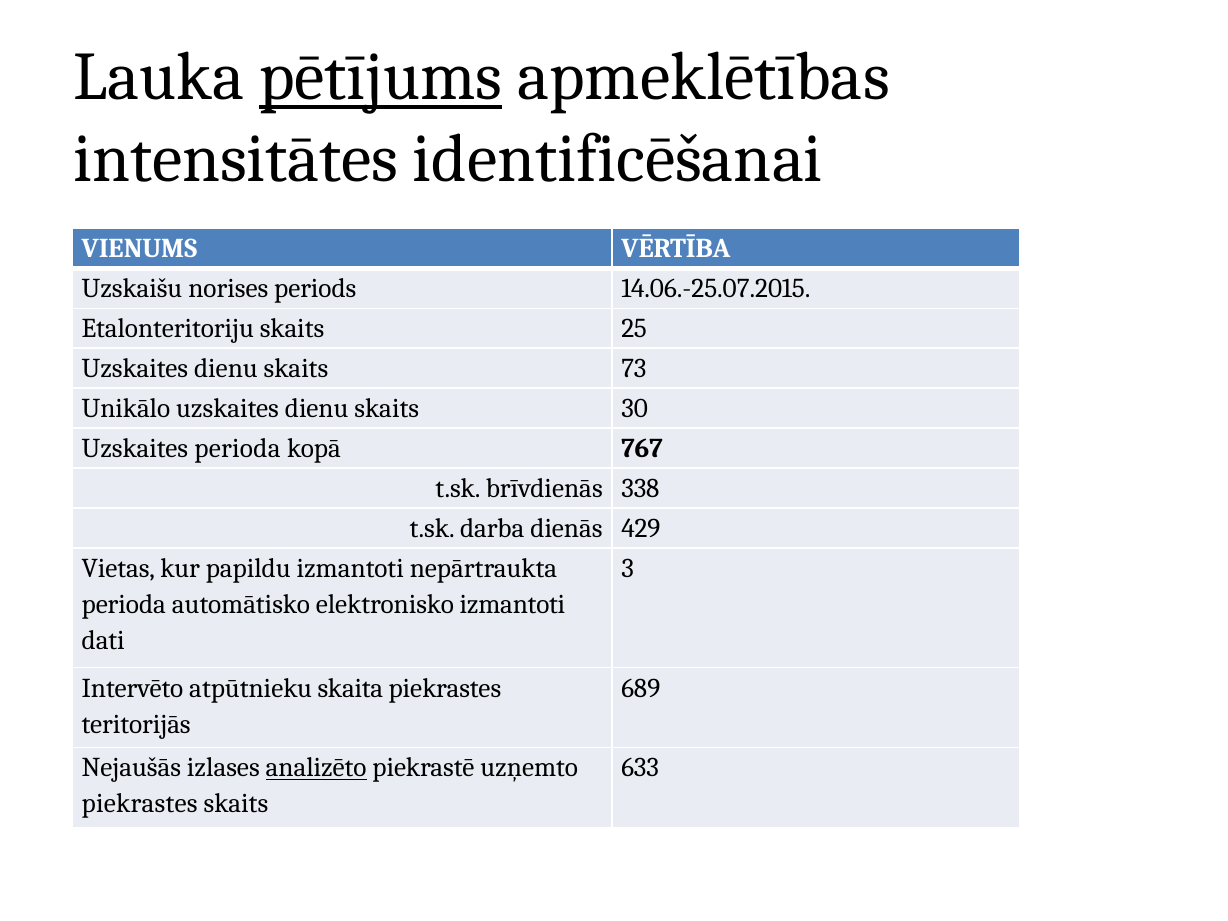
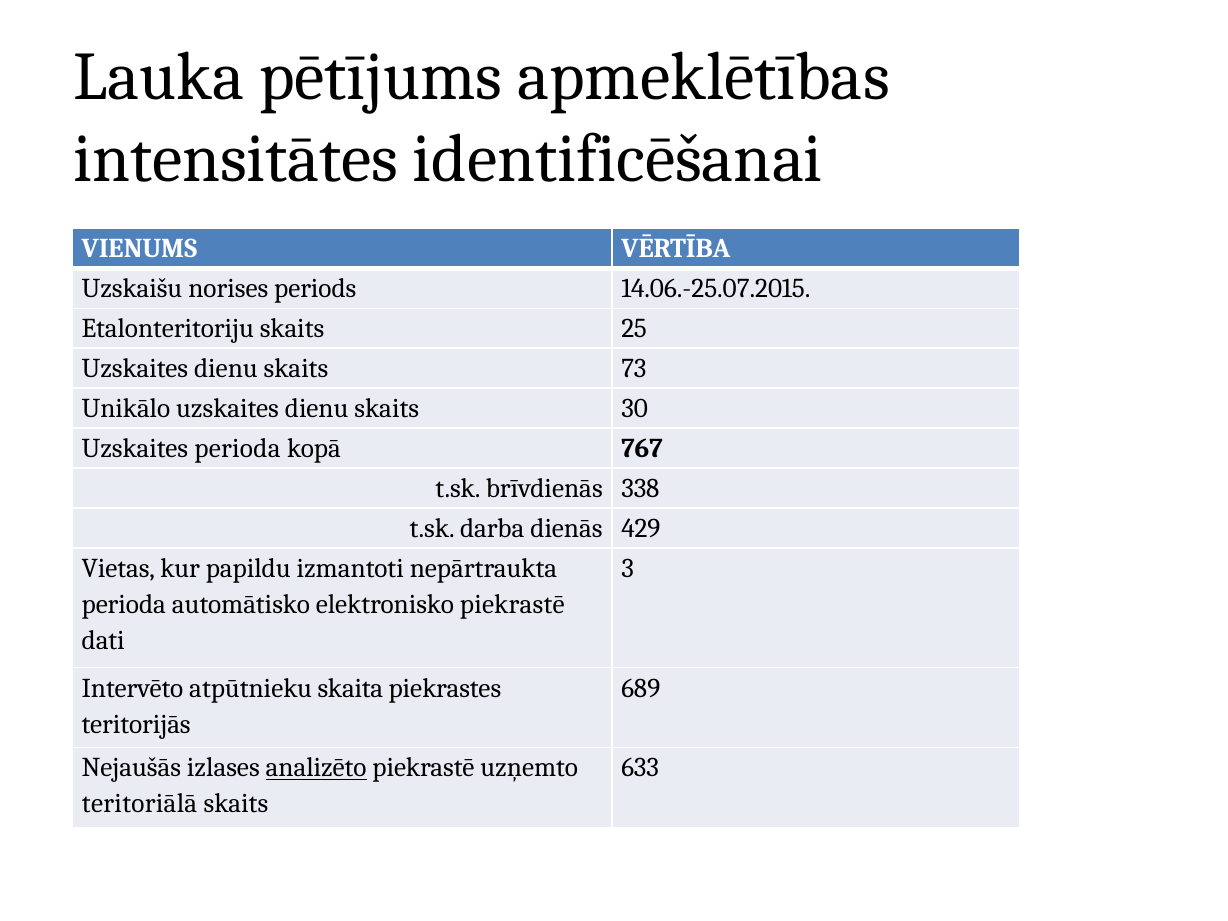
pētījums underline: present -> none
elektronisko izmantoti: izmantoti -> piekrastē
piekrastes at (140, 804): piekrastes -> teritoriālā
